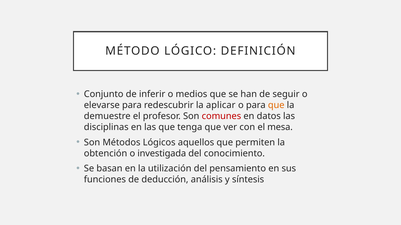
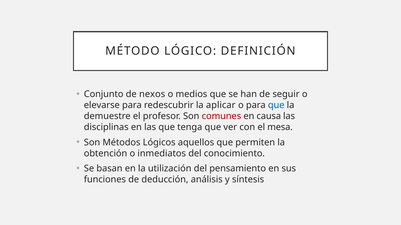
inferir: inferir -> nexos
que at (276, 105) colour: orange -> blue
datos: datos -> causa
investigada: investigada -> inmediatos
